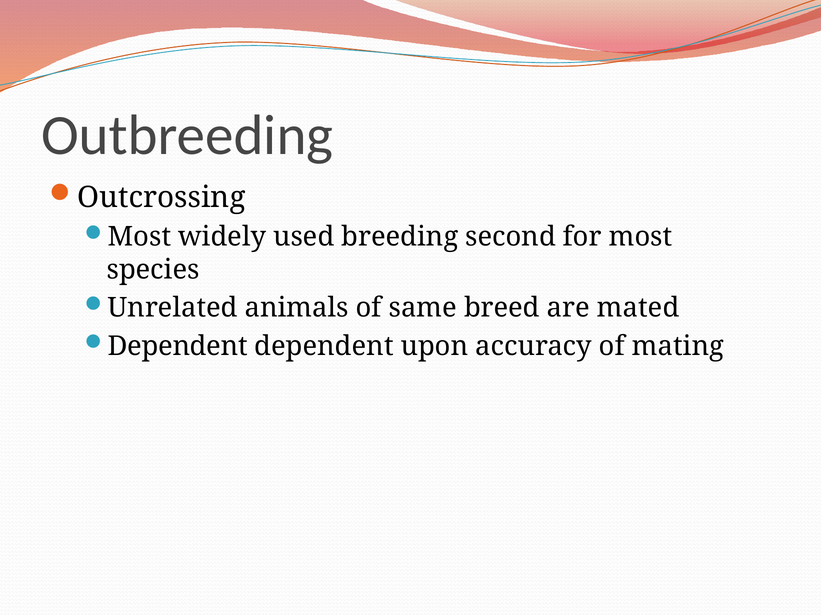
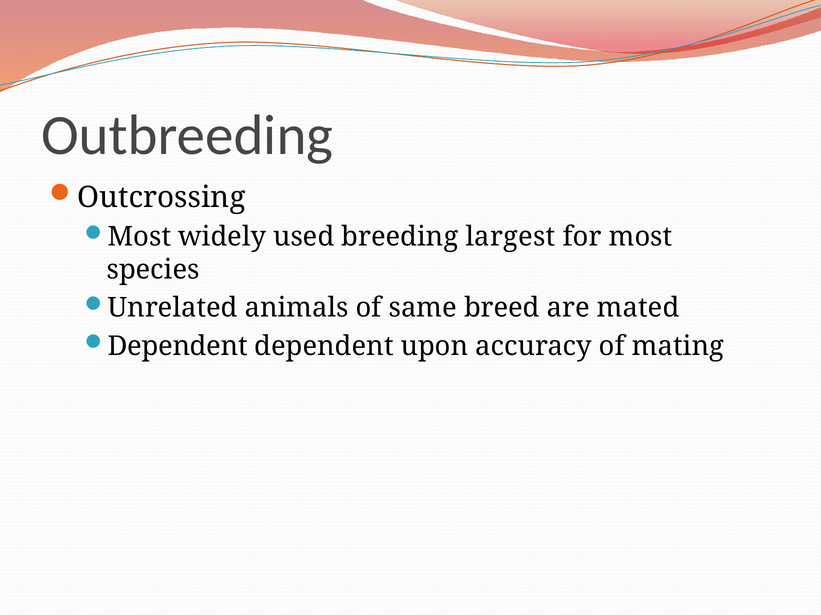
second: second -> largest
